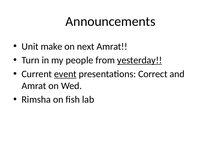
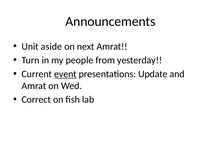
make: make -> aside
yesterday underline: present -> none
Correct: Correct -> Update
Rimsha: Rimsha -> Correct
